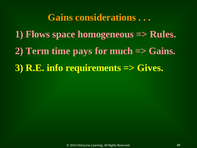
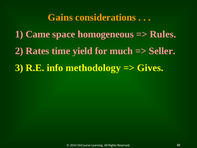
Flows: Flows -> Came
Term: Term -> Rates
pays: pays -> yield
Gains at (162, 51): Gains -> Seller
requirements: requirements -> methodology
